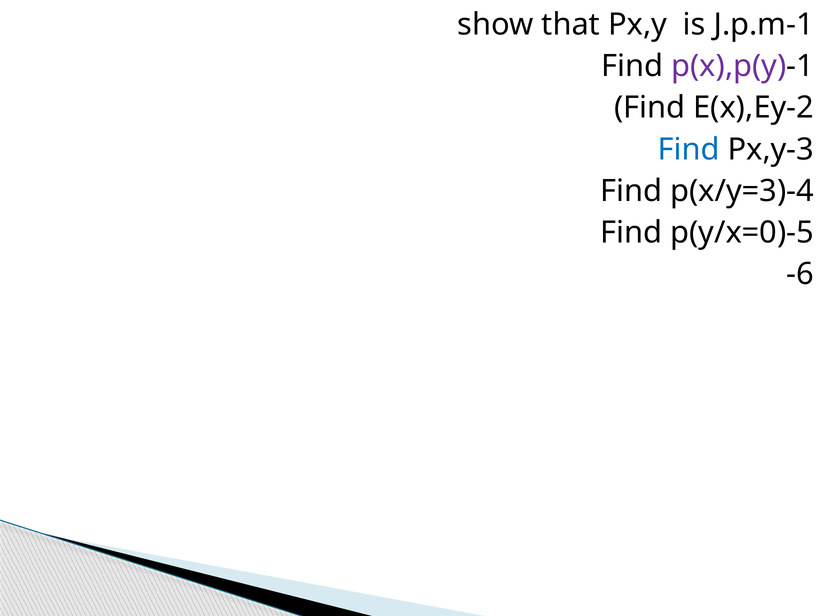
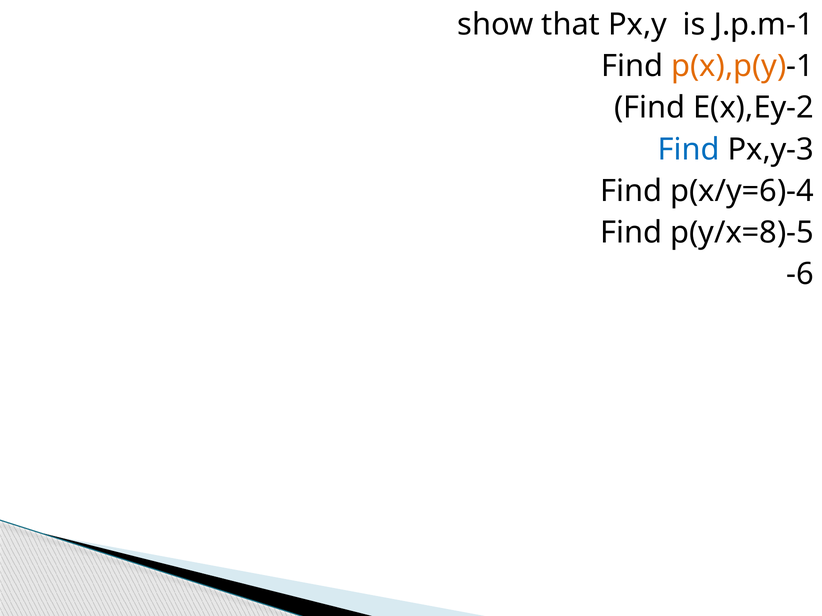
p(x),p(y colour: purple -> orange
p(x/y=3: p(x/y=3 -> p(x/y=6
p(y/x=0: p(y/x=0 -> p(y/x=8
